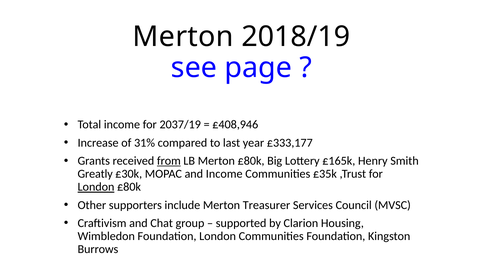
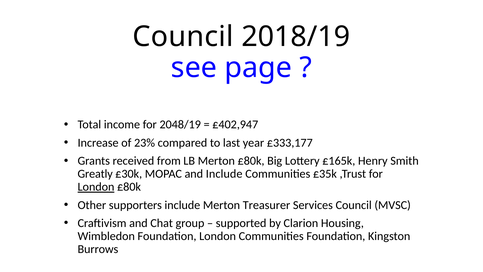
Merton at (183, 37): Merton -> Council
2037/19: 2037/19 -> 2048/19
£408,946: £408,946 -> £402,947
31%: 31% -> 23%
from underline: present -> none
and Income: Income -> Include
